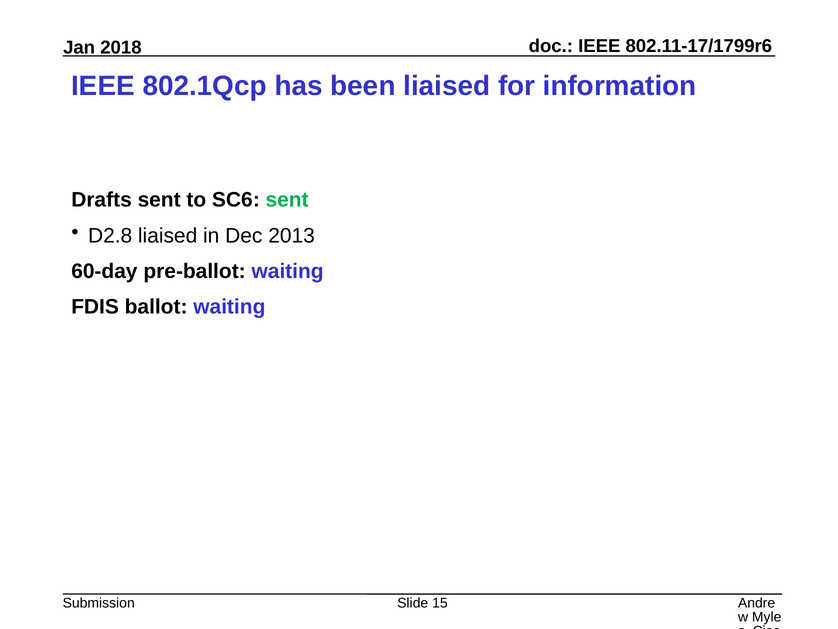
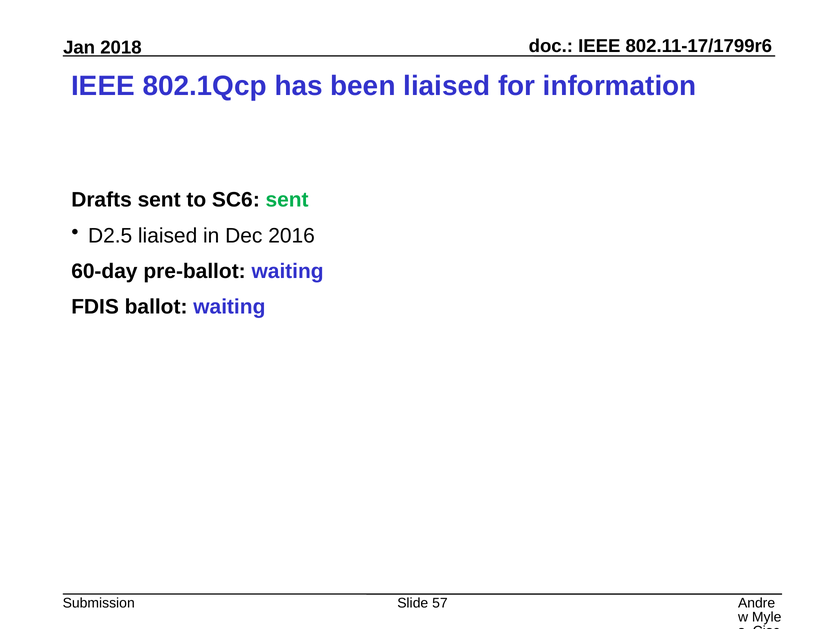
D2.8: D2.8 -> D2.5
2013: 2013 -> 2016
15: 15 -> 57
